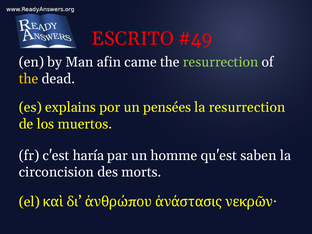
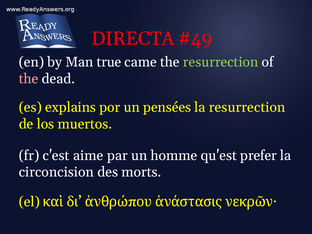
ESCRITO: ESCRITO -> DIRECTA
afin: afin -> true
the at (29, 79) colour: yellow -> pink
haría: haría -> aime
saben: saben -> prefer
